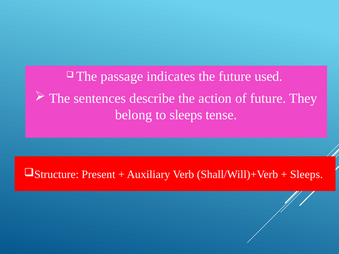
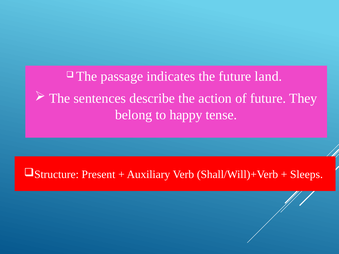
used: used -> land
to sleeps: sleeps -> happy
